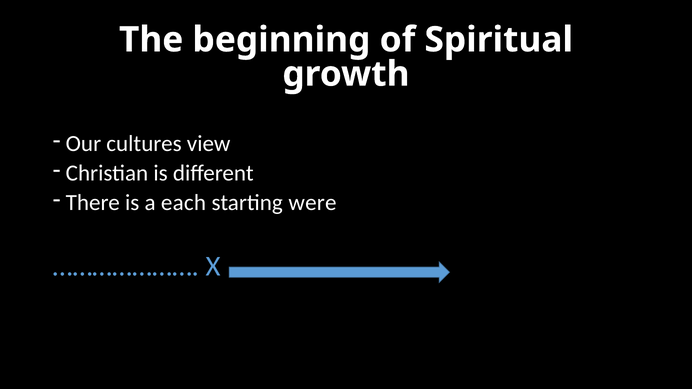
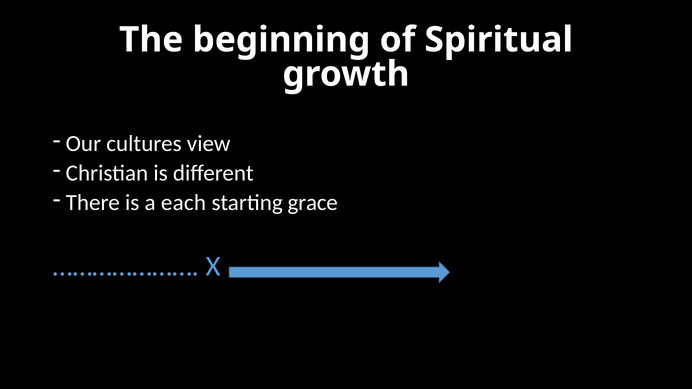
were: were -> grace
